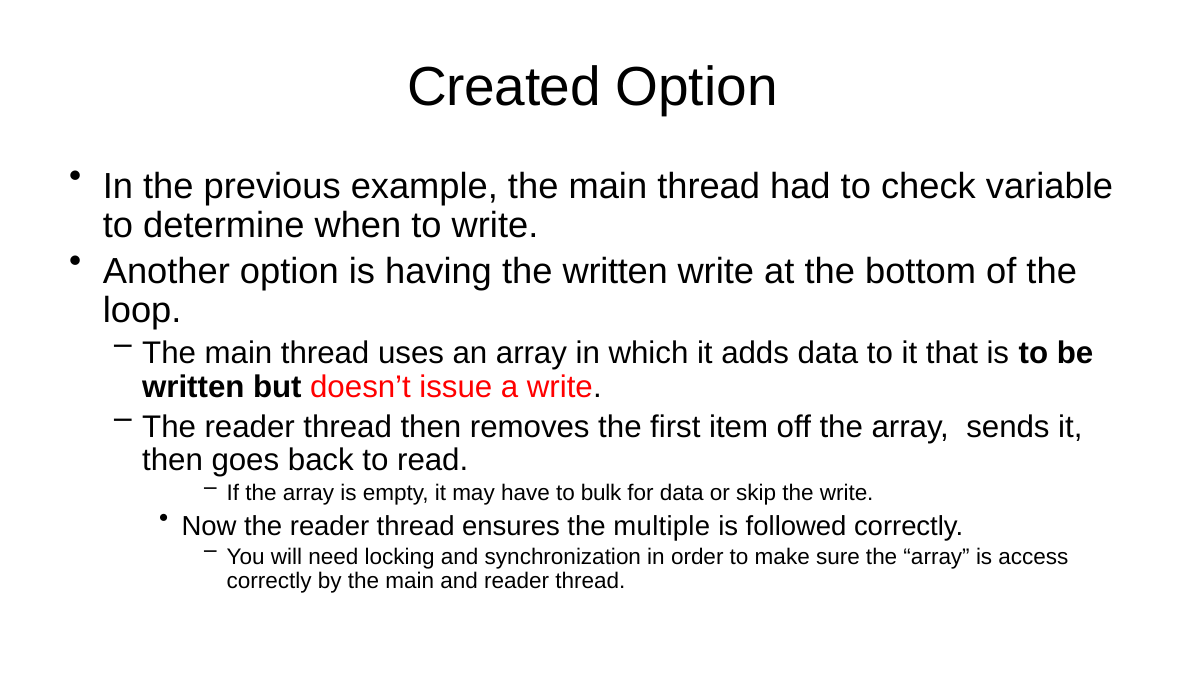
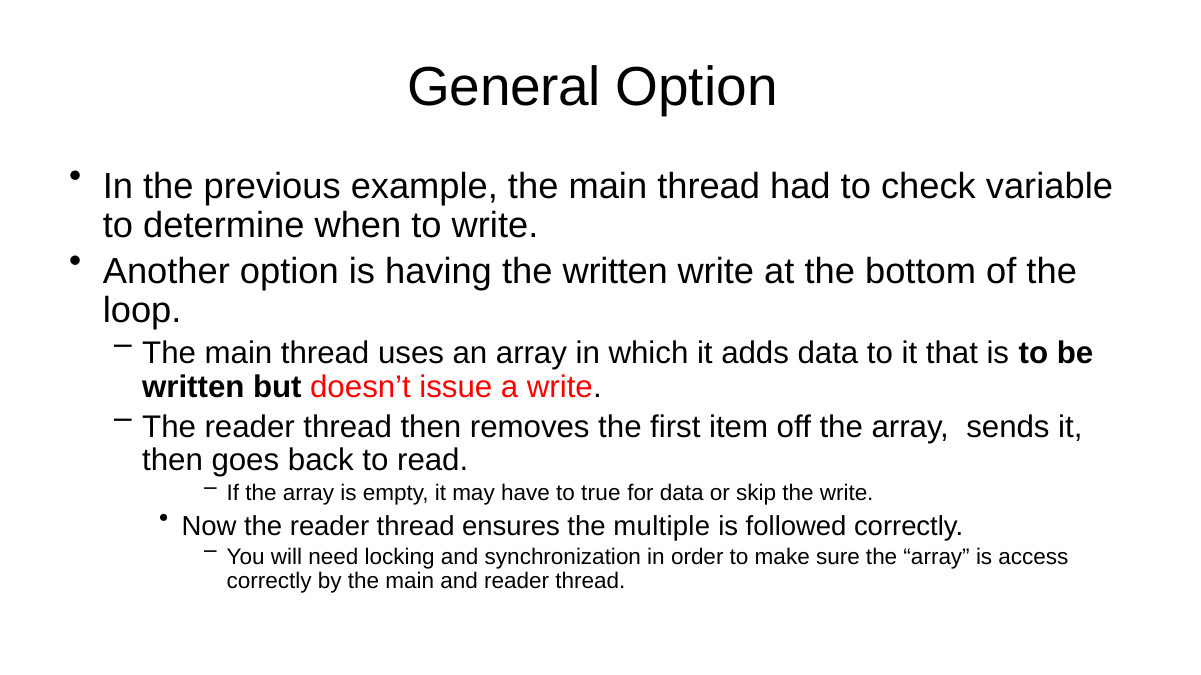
Created: Created -> General
bulk: bulk -> true
